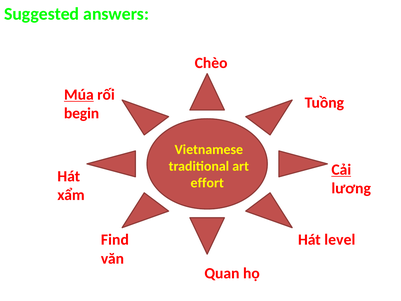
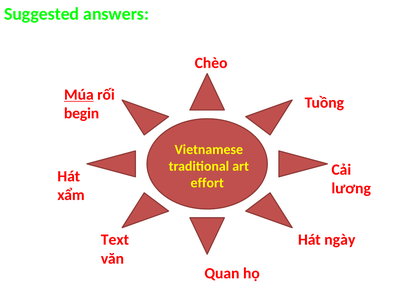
Cải underline: present -> none
Find: Find -> Text
level: level -> ngày
